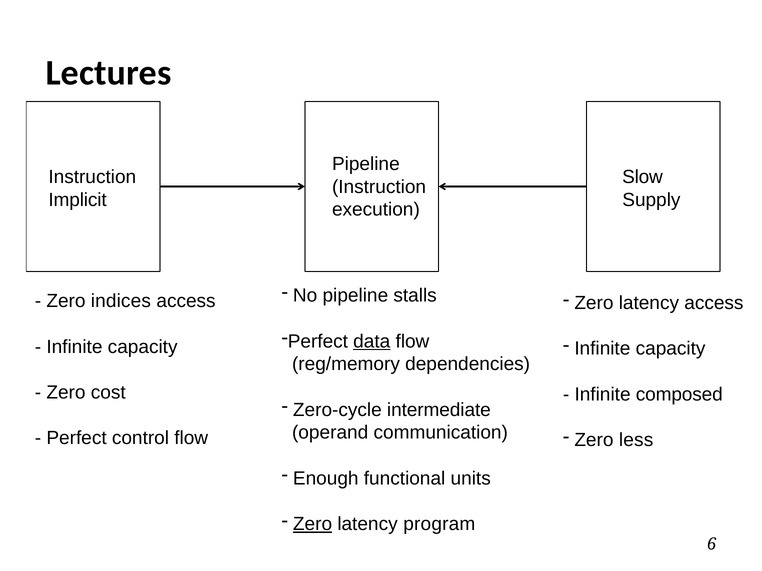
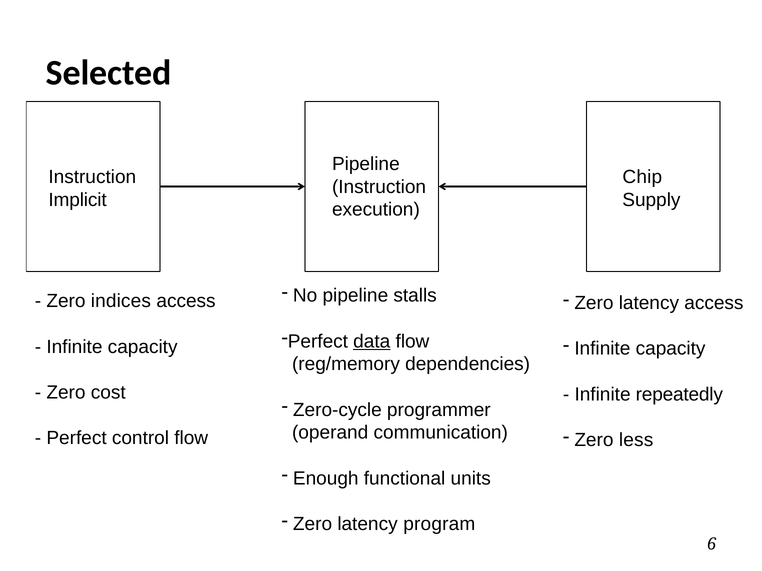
Lectures: Lectures -> Selected
Slow: Slow -> Chip
composed: composed -> repeatedly
intermediate: intermediate -> programmer
Zero at (313, 524) underline: present -> none
